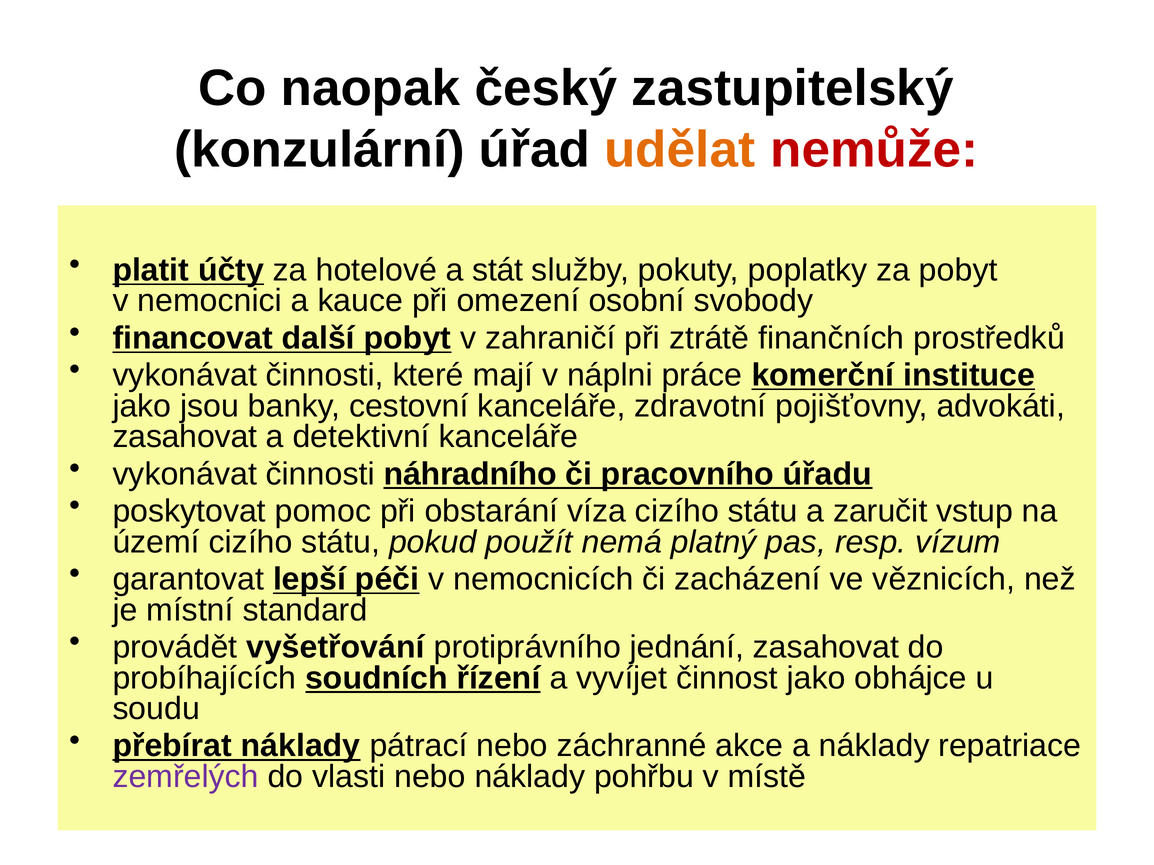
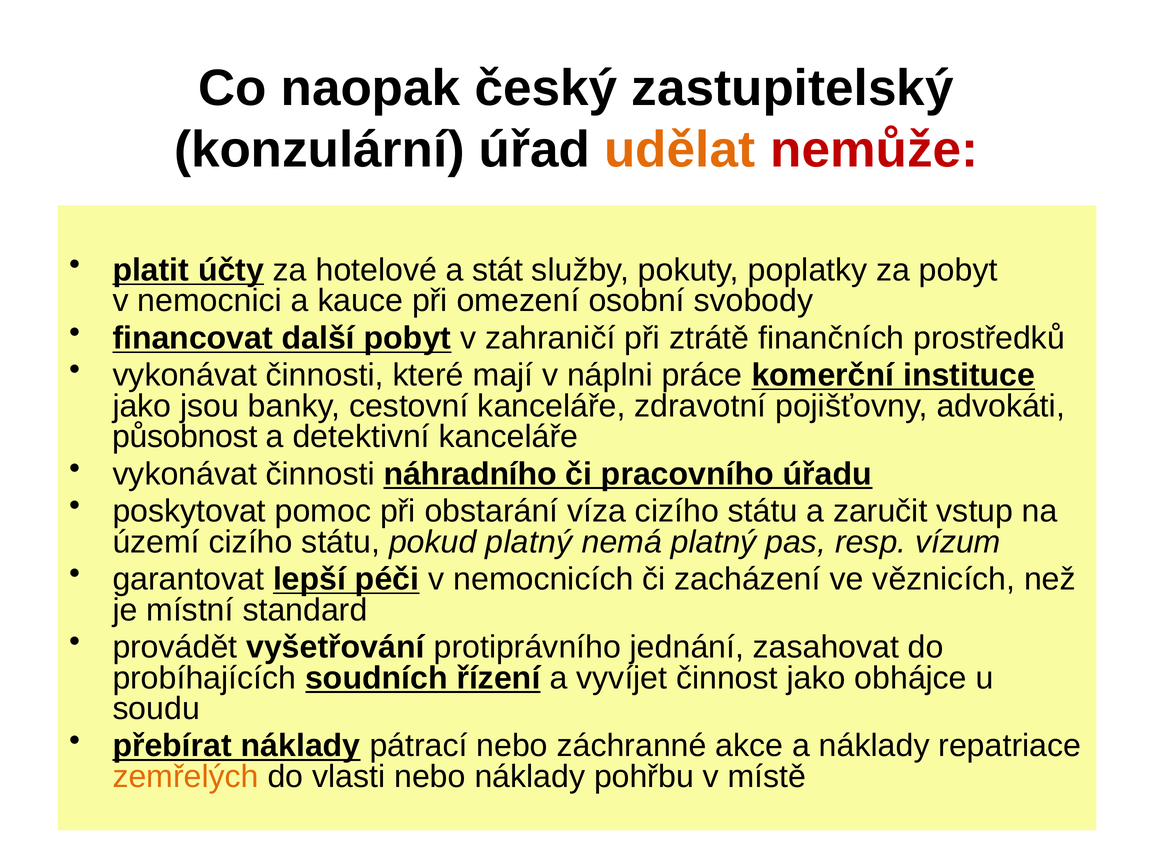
zasahovat at (185, 437): zasahovat -> působnost
pokud použít: použít -> platný
zemřelých colour: purple -> orange
